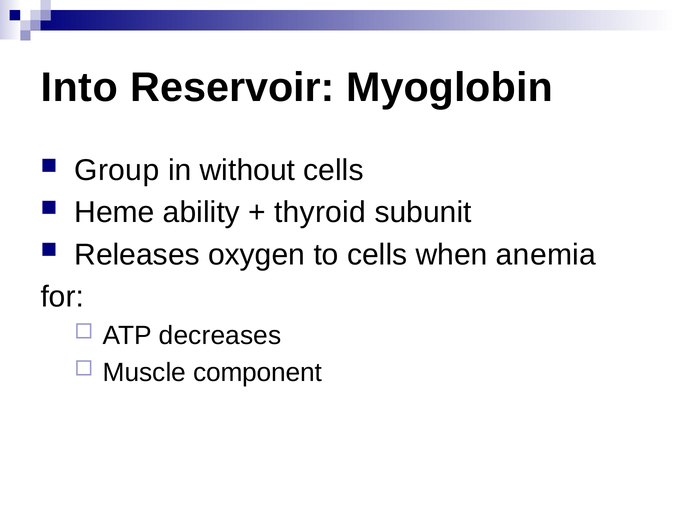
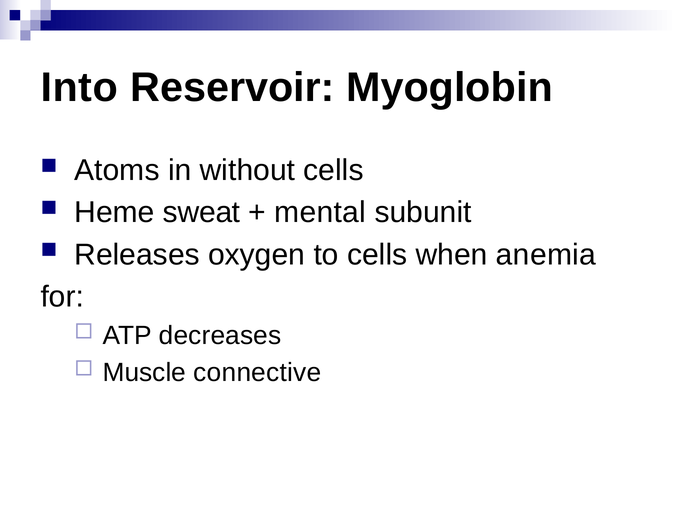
Group: Group -> Atoms
ability: ability -> sweat
thyroid: thyroid -> mental
component: component -> connective
